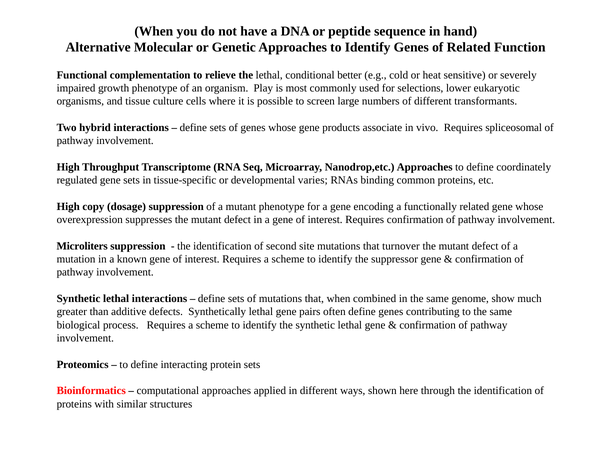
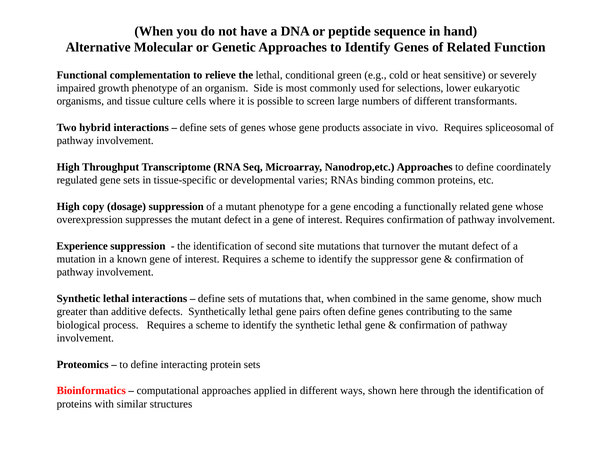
better: better -> green
Play: Play -> Side
Microliters: Microliters -> Experience
